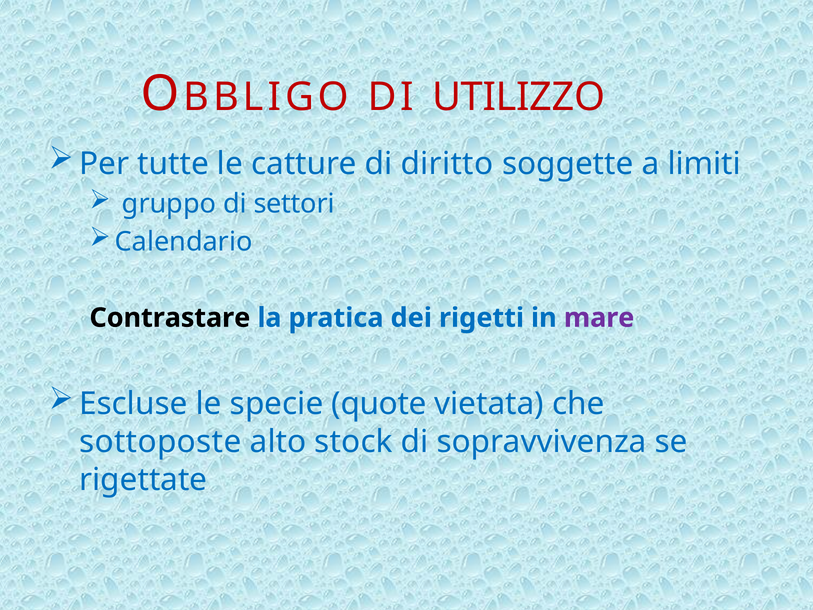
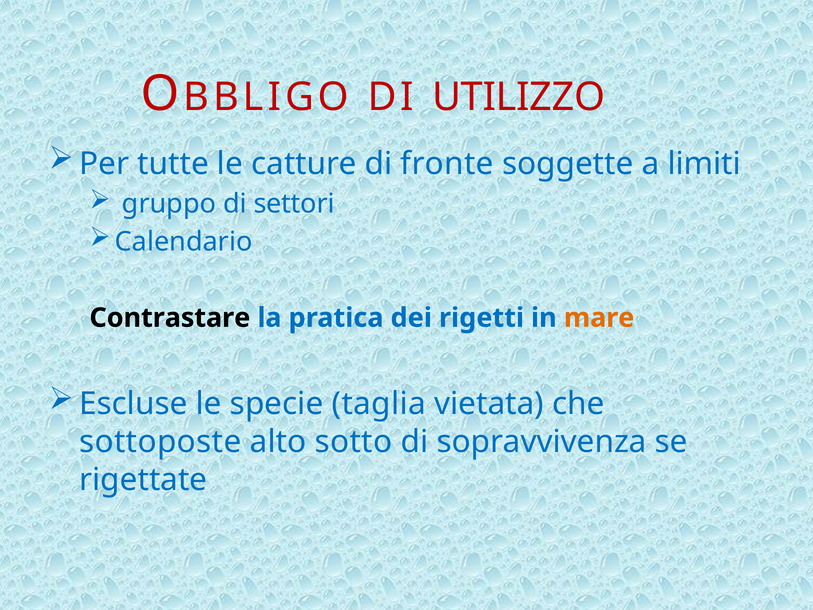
diritto: diritto -> fronte
mare colour: purple -> orange
quote: quote -> taglia
stock: stock -> sotto
